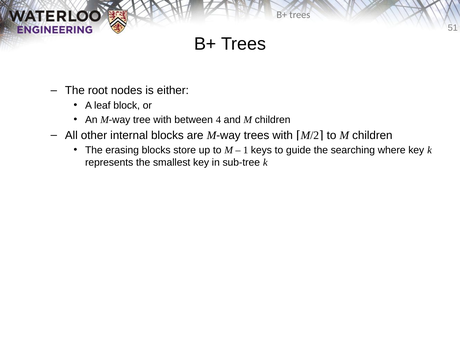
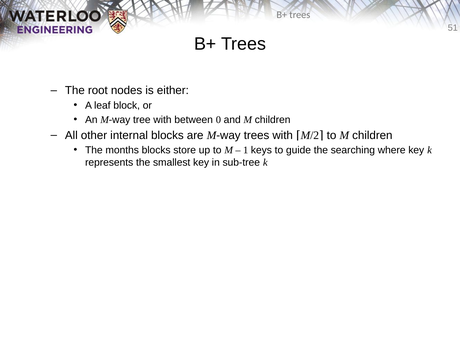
4: 4 -> 0
erasing: erasing -> months
